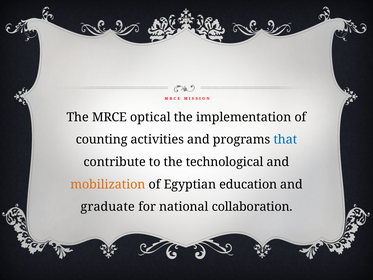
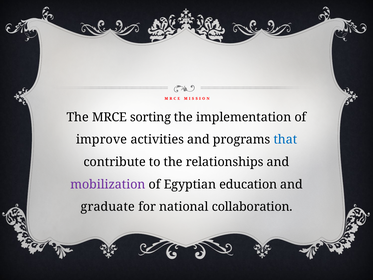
optical: optical -> sorting
counting: counting -> improve
technological: technological -> relationships
mobilization colour: orange -> purple
